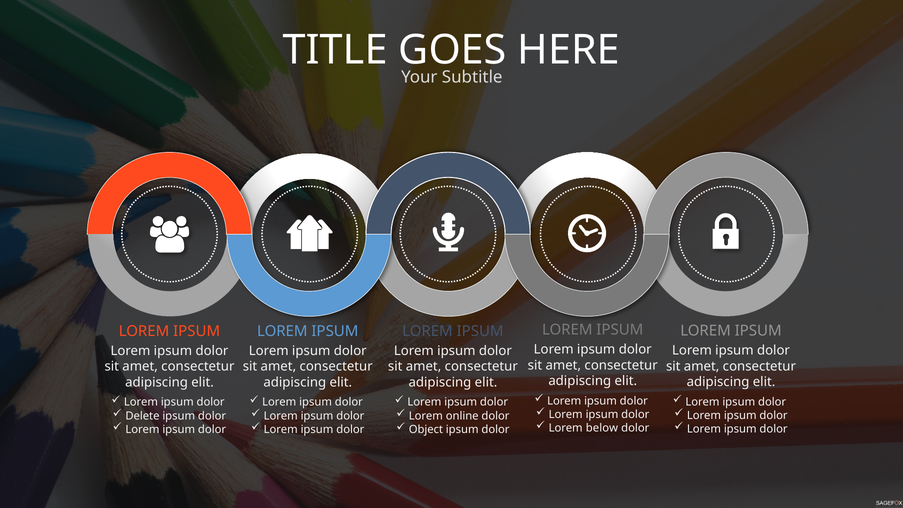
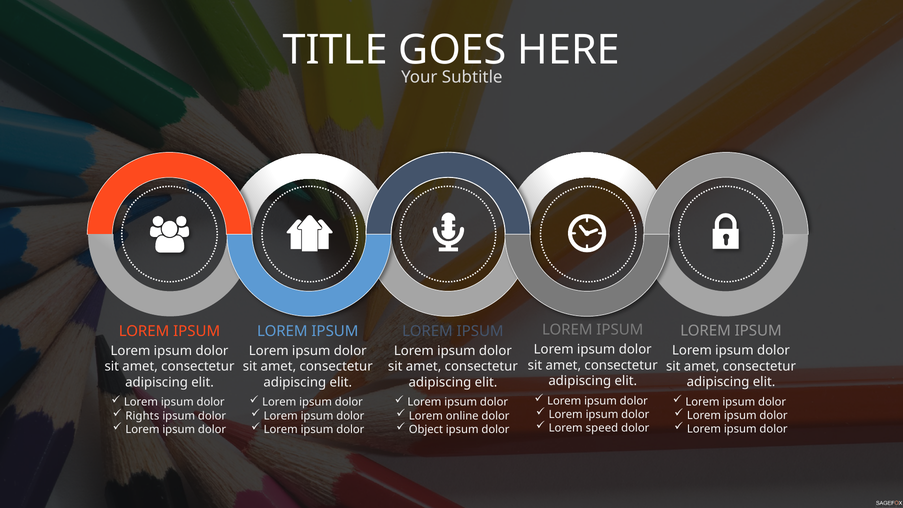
Delete: Delete -> Rights
below: below -> speed
